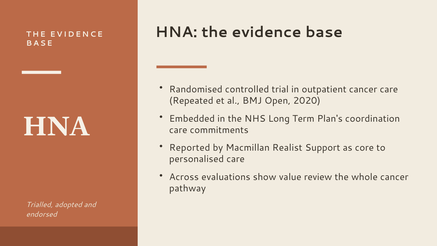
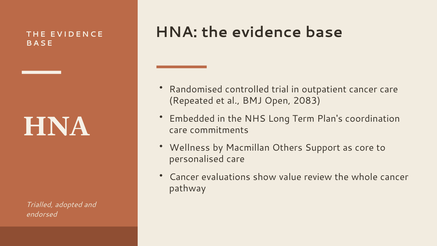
2020: 2020 -> 2083
Reported: Reported -> Wellness
Realist: Realist -> Others
Across at (184, 177): Across -> Cancer
